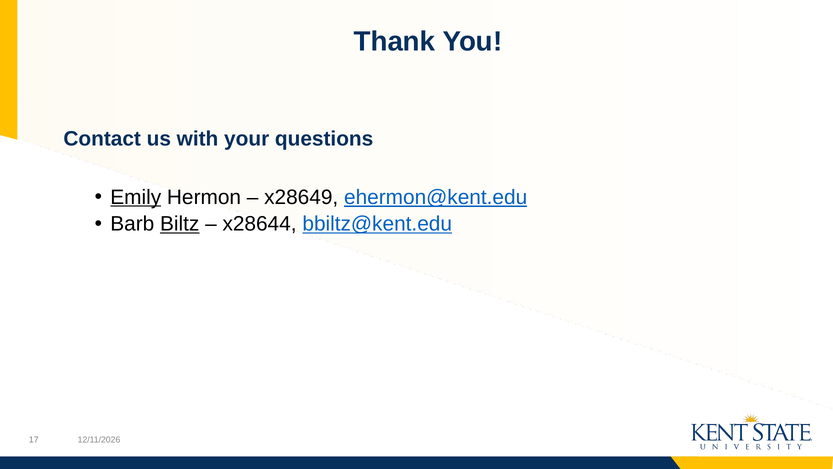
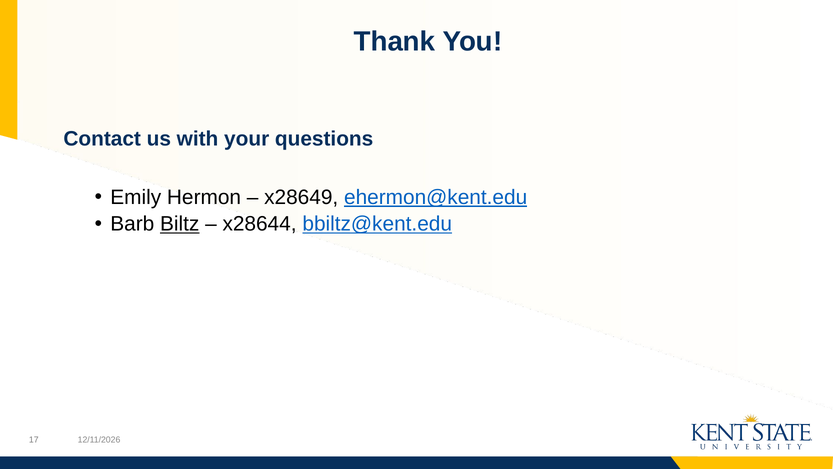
Emily underline: present -> none
